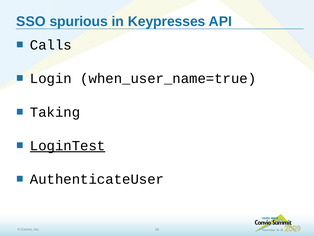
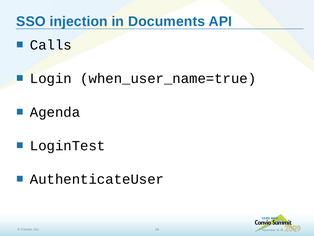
spurious: spurious -> injection
Keypresses: Keypresses -> Documents
Taking: Taking -> Agenda
LoginTest underline: present -> none
